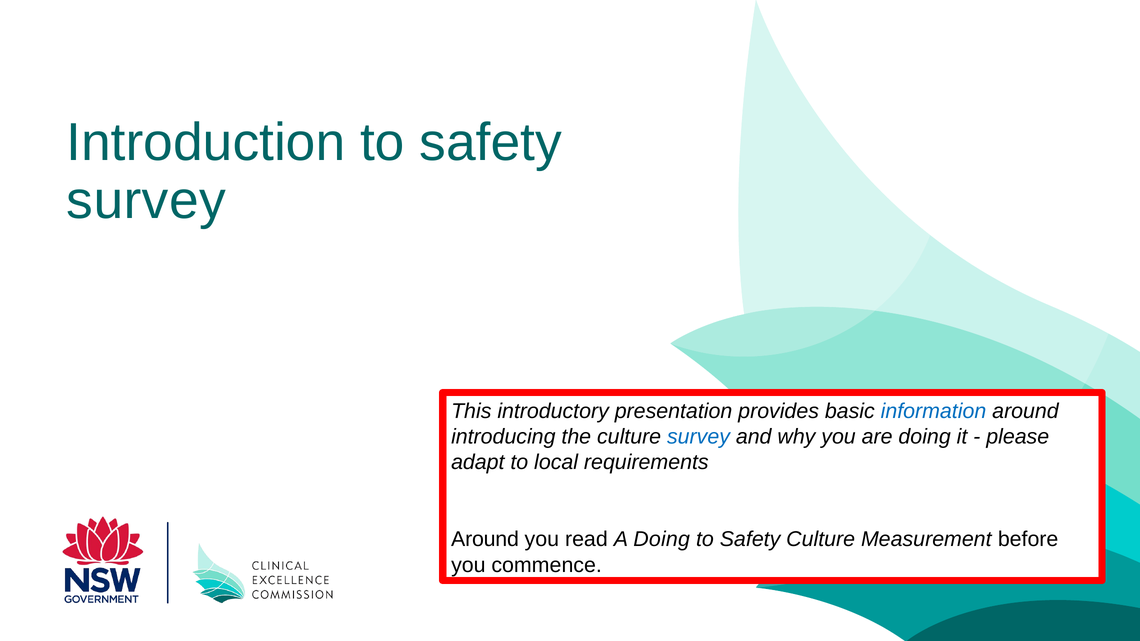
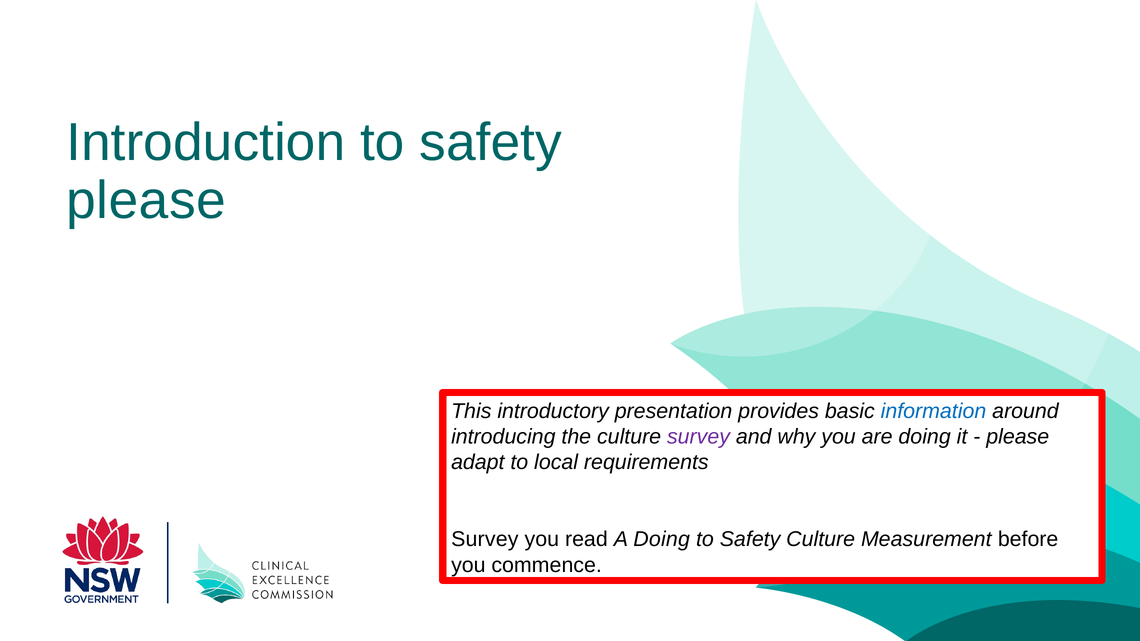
survey at (146, 201): survey -> please
survey at (699, 437) colour: blue -> purple
Around at (485, 540): Around -> Survey
